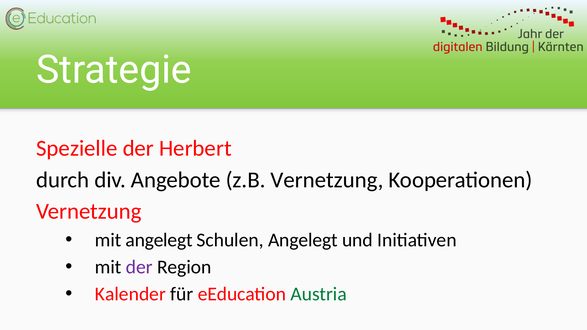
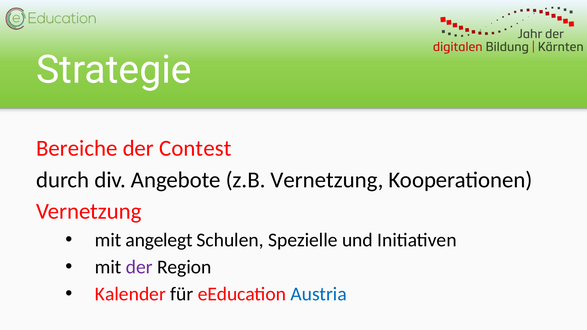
Spezielle: Spezielle -> Bereiche
Herbert: Herbert -> Contest
Schulen Angelegt: Angelegt -> Spezielle
Austria colour: green -> blue
